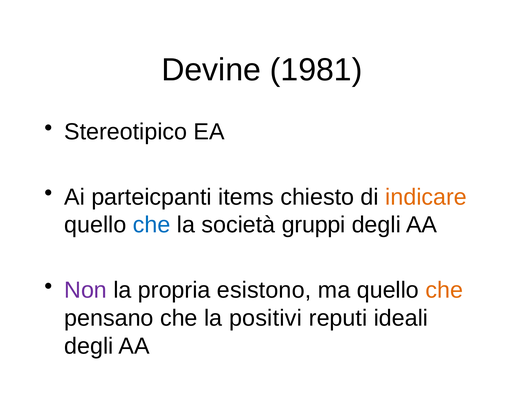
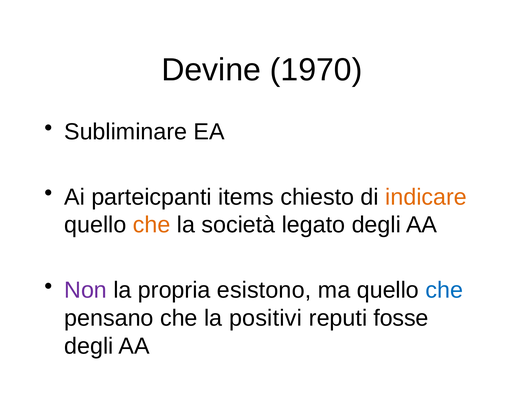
1981: 1981 -> 1970
Stereotipico: Stereotipico -> Subliminare
che at (152, 225) colour: blue -> orange
gruppi: gruppi -> legato
che at (444, 290) colour: orange -> blue
ideali: ideali -> fosse
